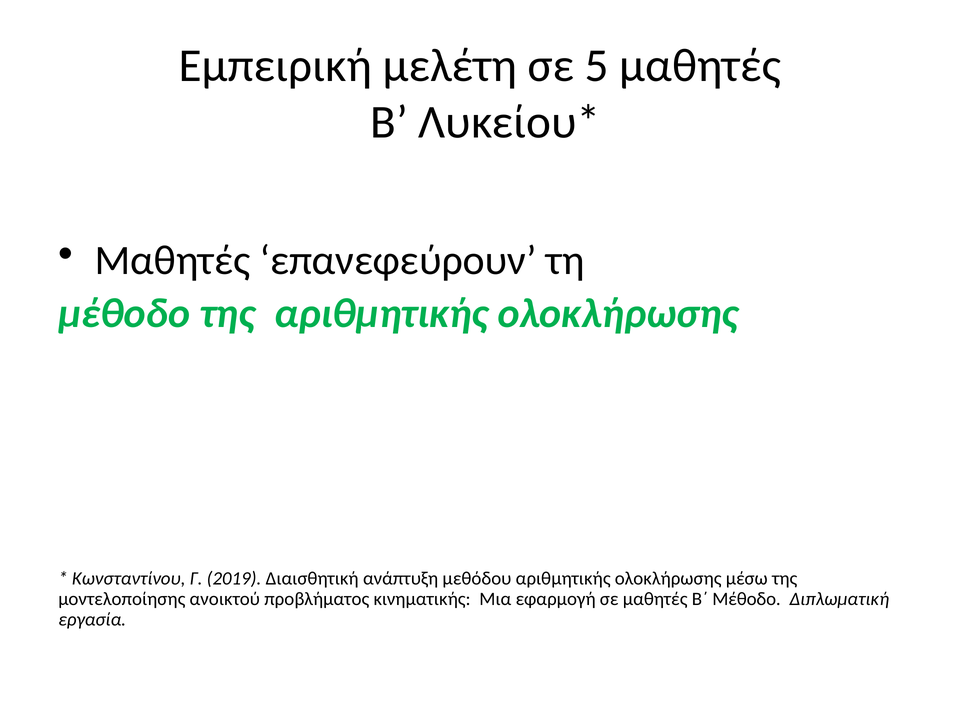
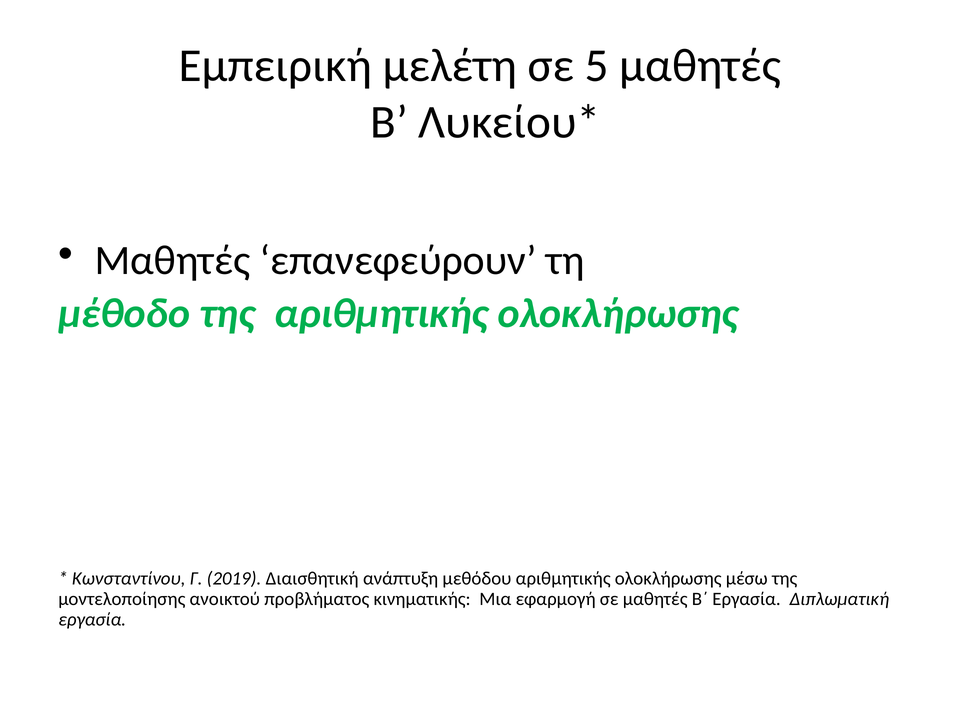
Β΄ Μέθοδο: Μέθοδο -> Εργασία
